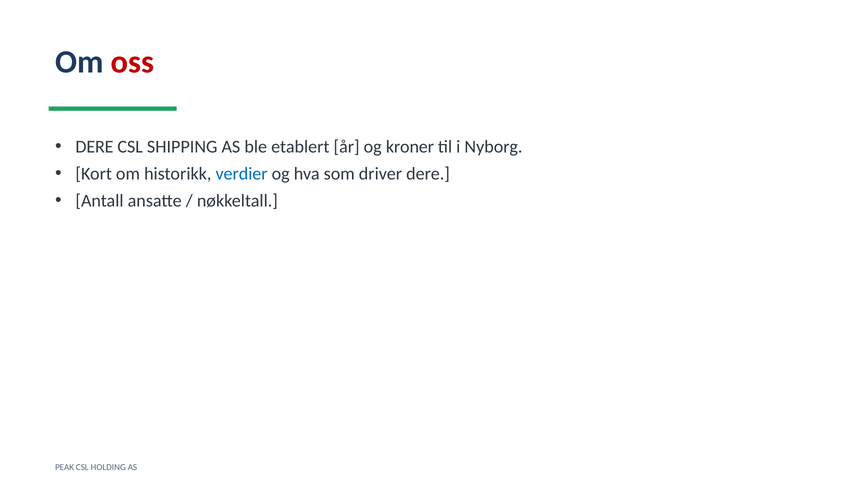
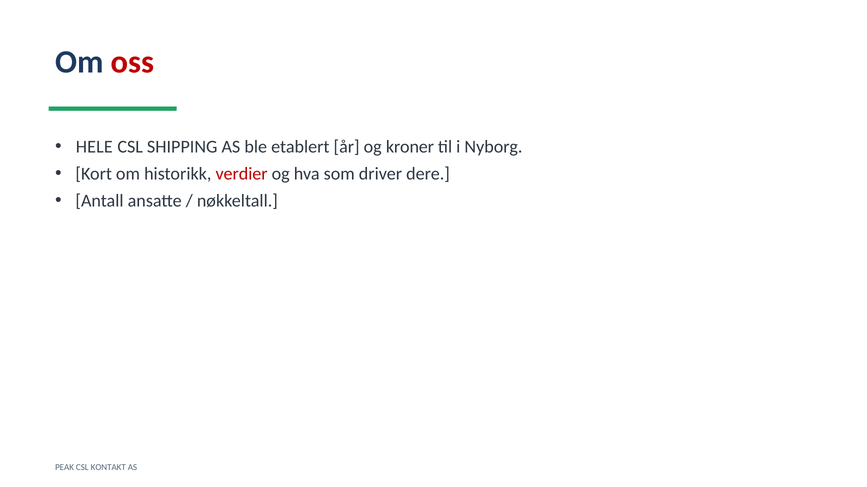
DERE at (94, 147): DERE -> HELE
verdier colour: blue -> red
HOLDING: HOLDING -> KONTAKT
